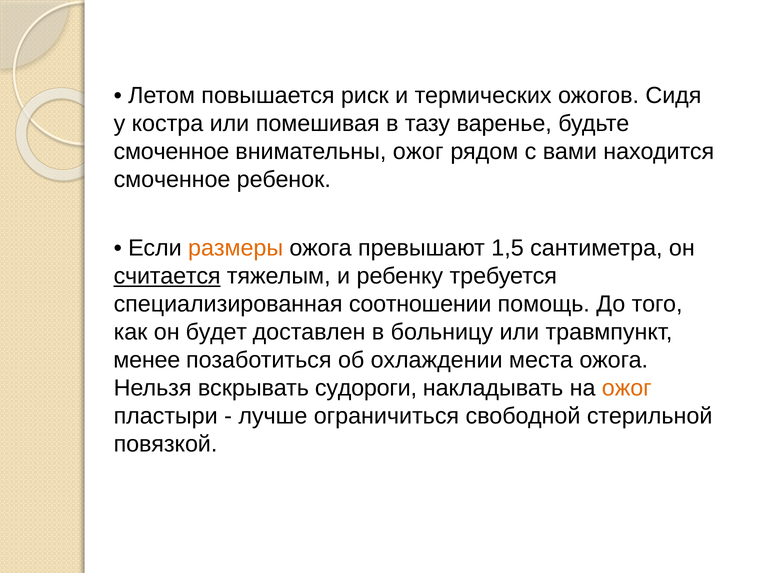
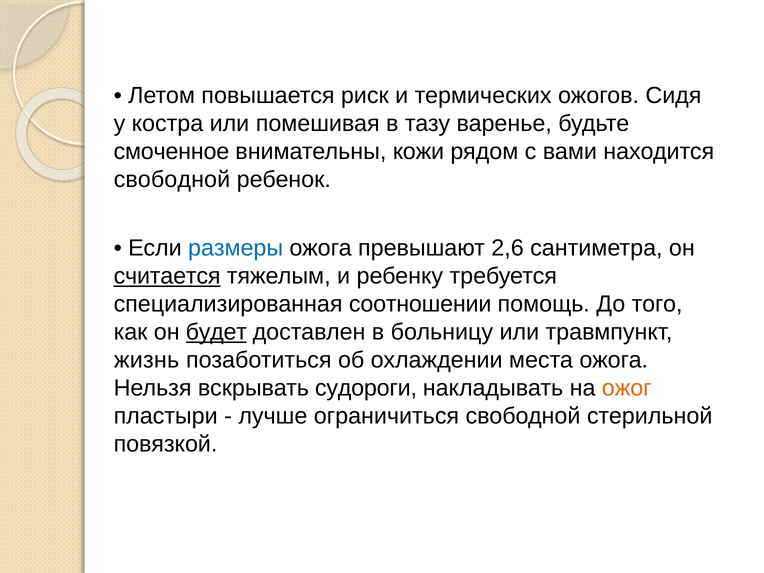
внимательны ожог: ожог -> кожи
смоченное at (172, 179): смоченное -> свободной
размеры colour: orange -> blue
1,5: 1,5 -> 2,6
будет underline: none -> present
менее: менее -> жизнь
